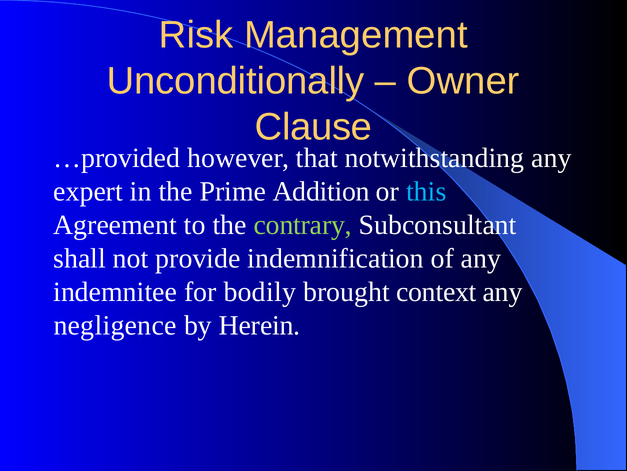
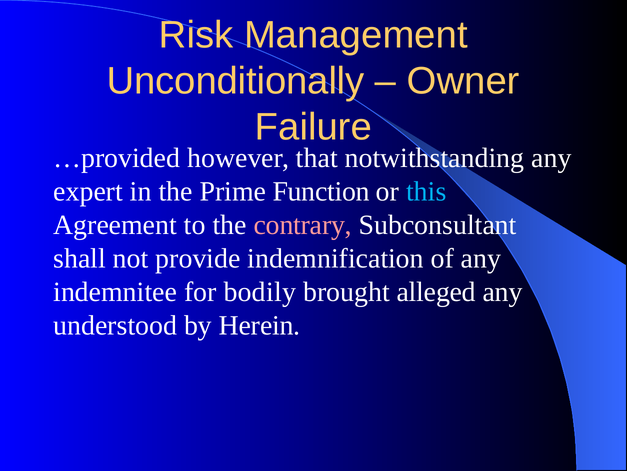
Clause: Clause -> Failure
Addition: Addition -> Function
contrary colour: light green -> pink
context: context -> alleged
negligence: negligence -> understood
